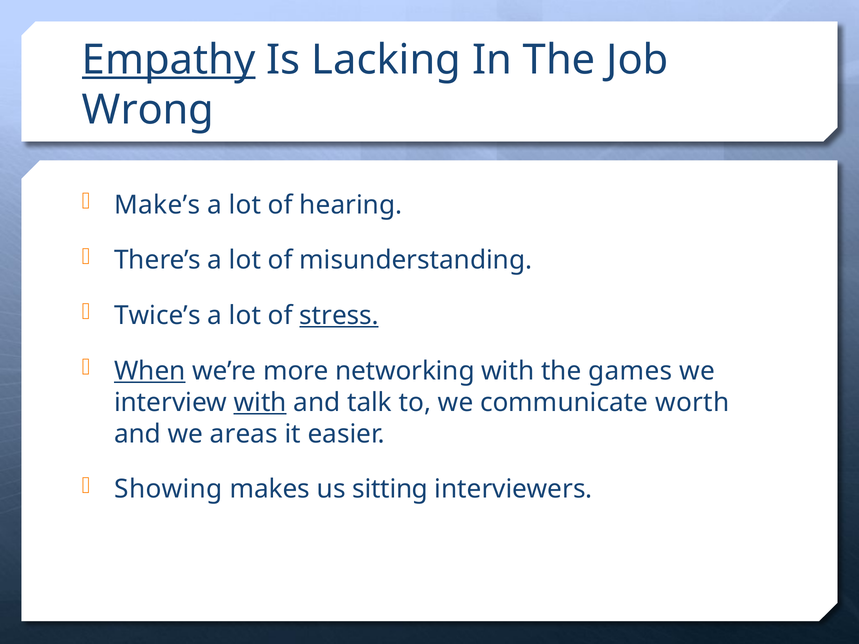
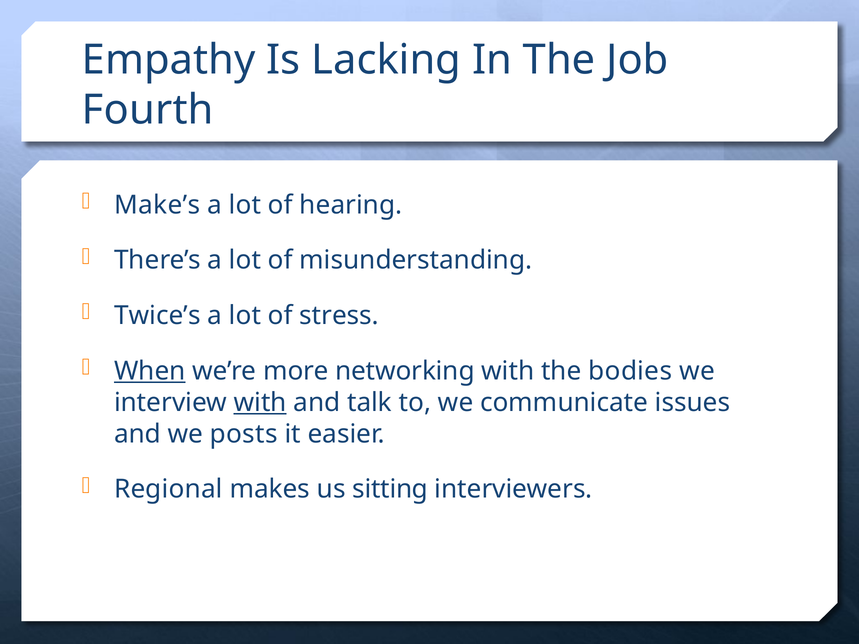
Empathy underline: present -> none
Wrong: Wrong -> Fourth
stress underline: present -> none
games: games -> bodies
worth: worth -> issues
areas: areas -> posts
Showing: Showing -> Regional
